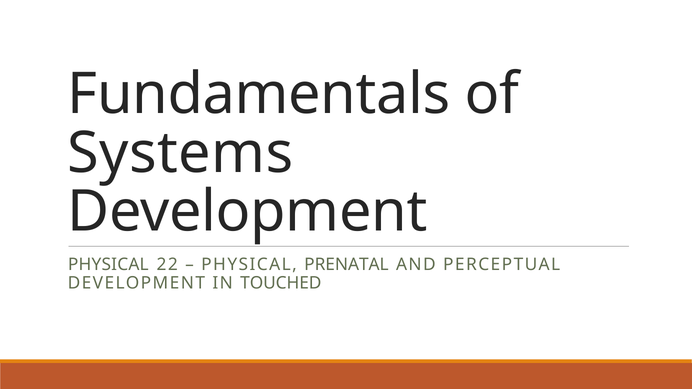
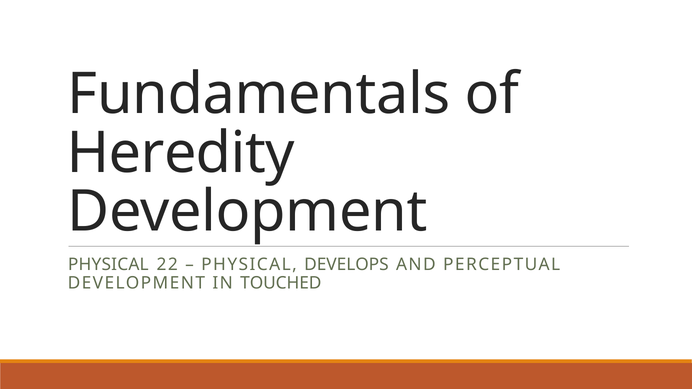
Systems: Systems -> Heredity
PRENATAL: PRENATAL -> DEVELOPS
